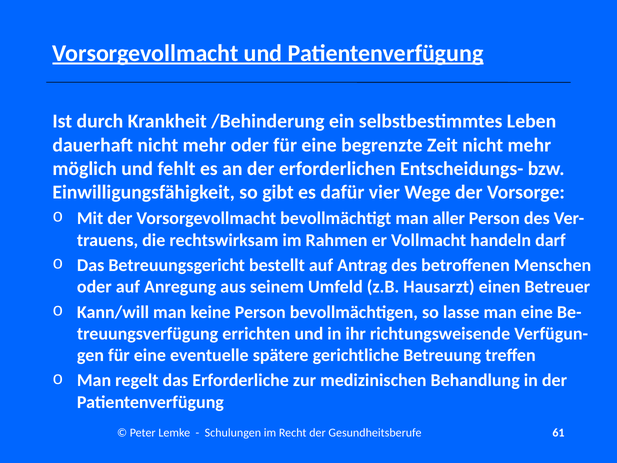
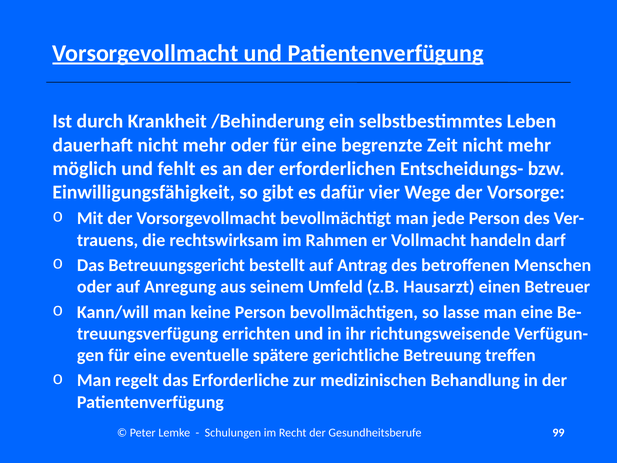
aller: aller -> jede
61: 61 -> 99
